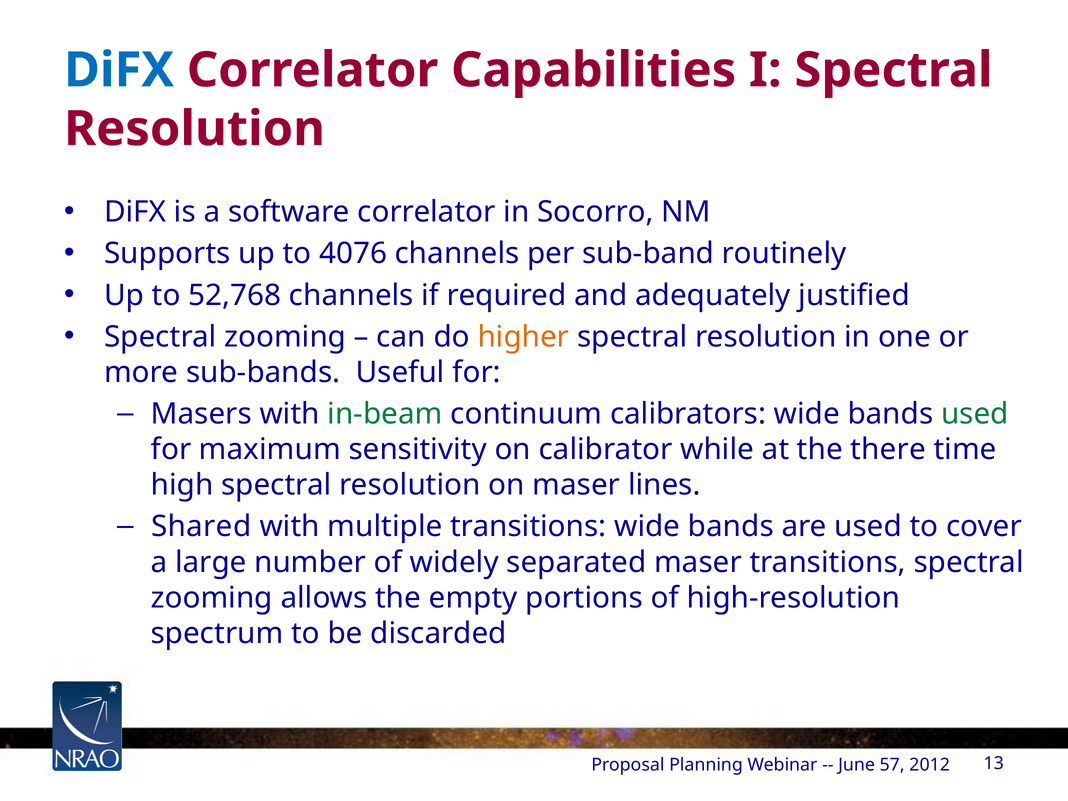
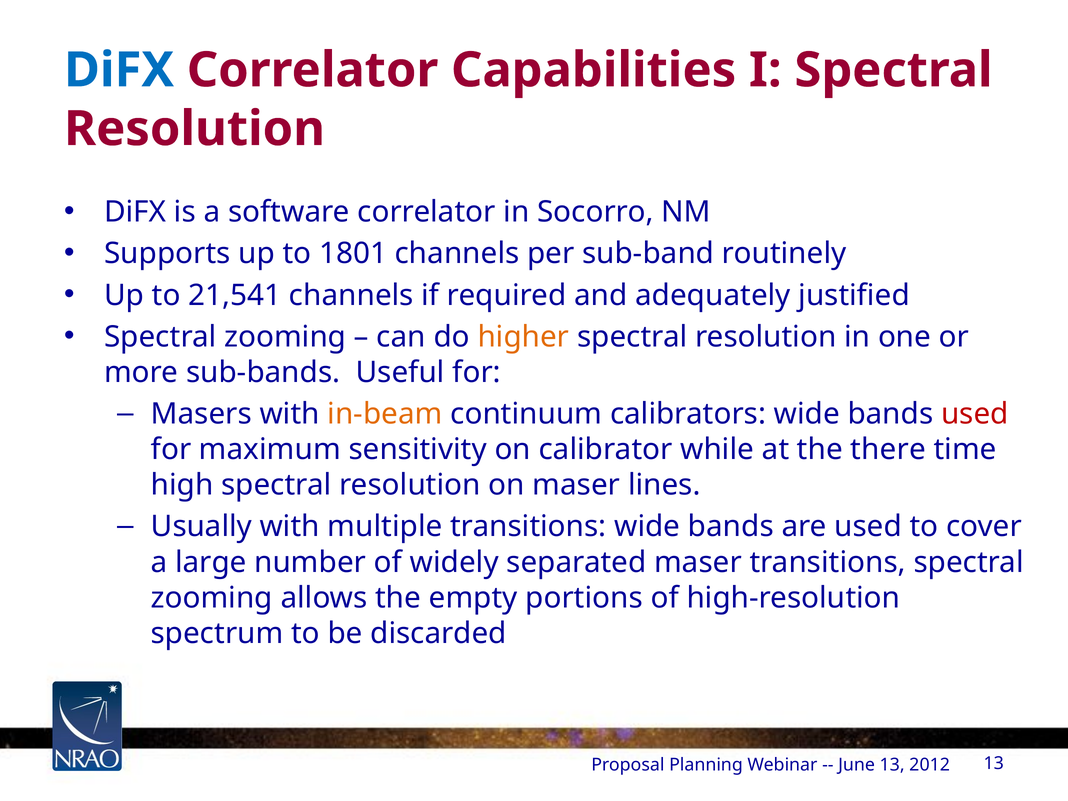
4076: 4076 -> 1801
52,768: 52,768 -> 21,541
in-beam colour: green -> orange
used at (975, 414) colour: green -> red
Shared: Shared -> Usually
June 57: 57 -> 13
